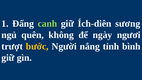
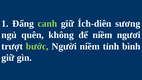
để ngày: ngày -> niềm
bước colour: yellow -> light green
Người nắng: nắng -> niềm
